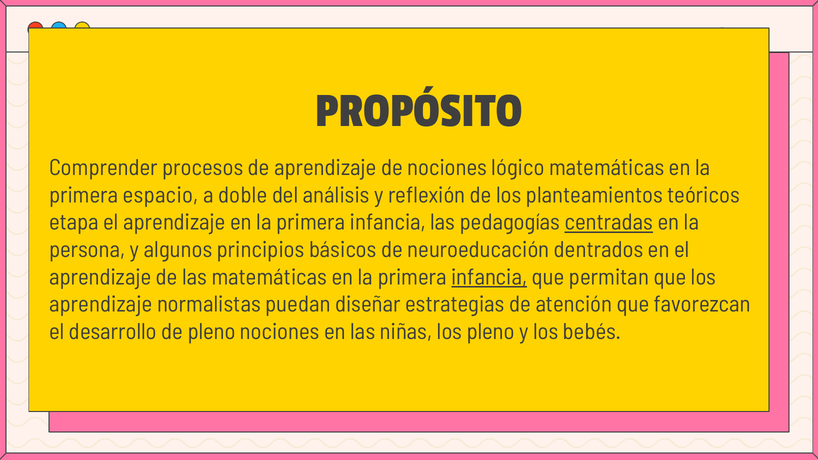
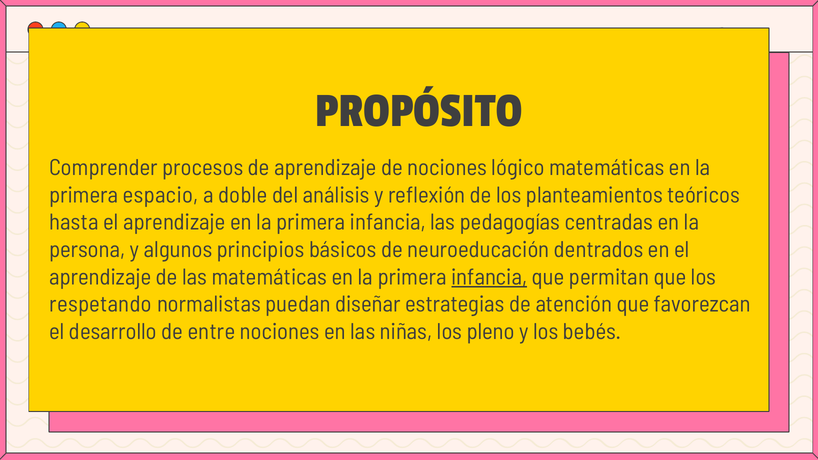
etapa: etapa -> hasta
centradas underline: present -> none
aprendizaje at (101, 304): aprendizaje -> respetando
de pleno: pleno -> entre
